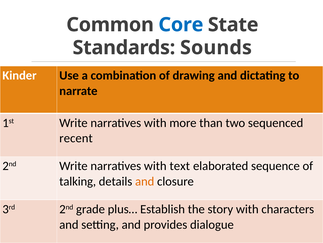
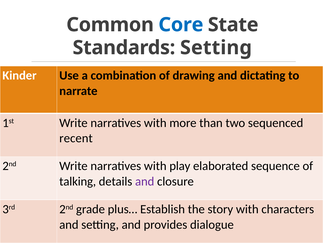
Standards Sounds: Sounds -> Setting
text: text -> play
and at (145, 181) colour: orange -> purple
